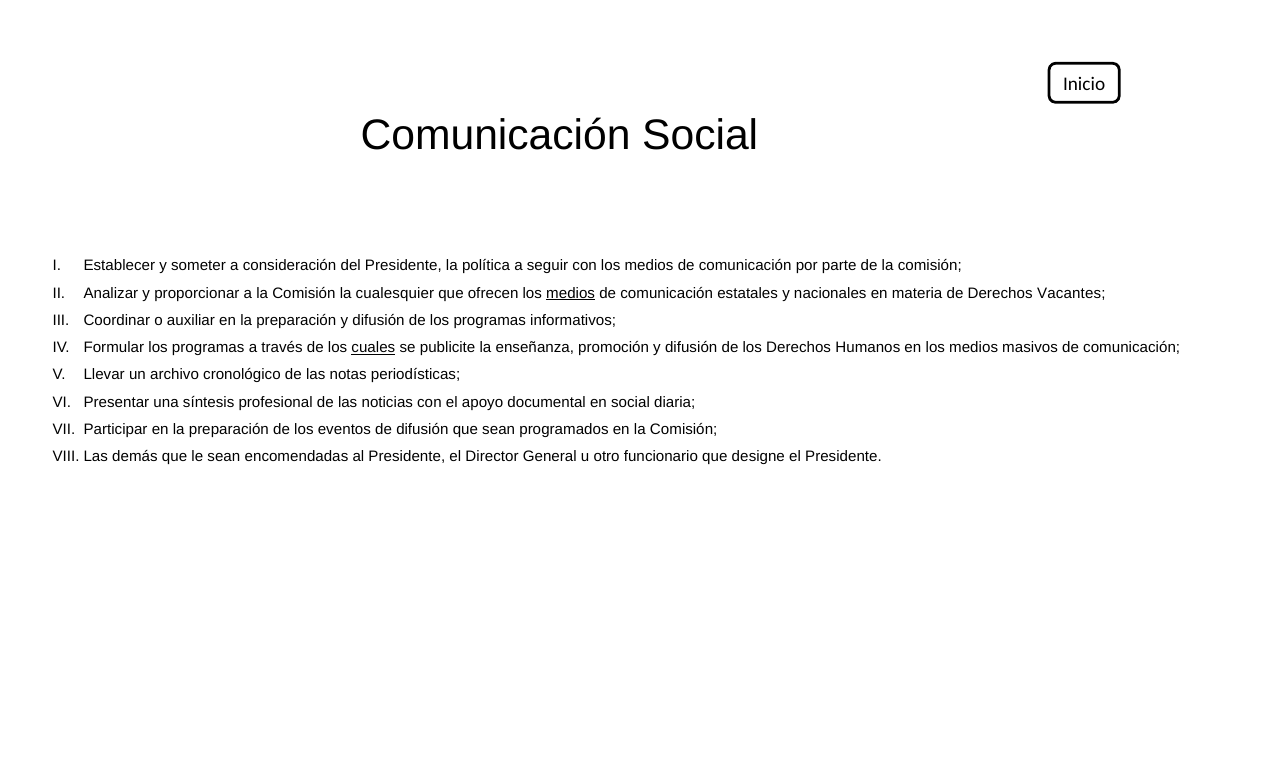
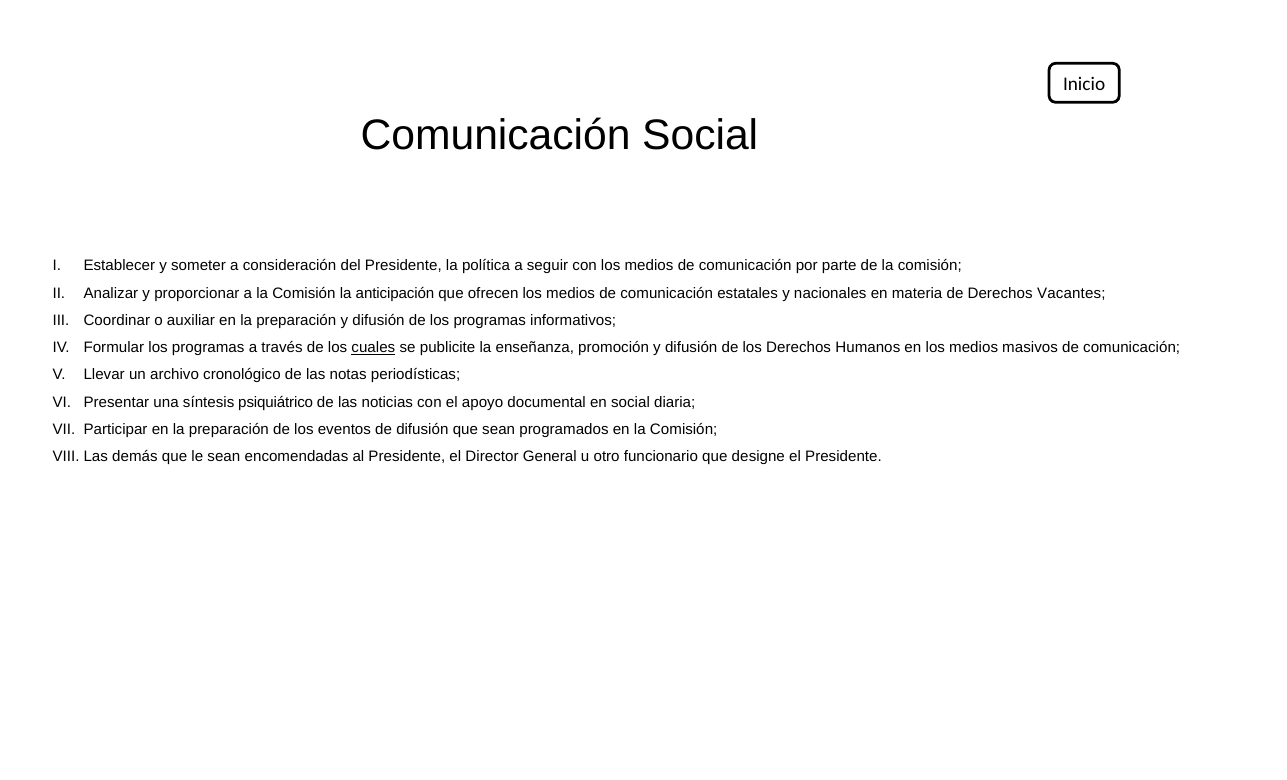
cualesquier: cualesquier -> anticipación
medios at (571, 293) underline: present -> none
profesional: profesional -> psiquiátrico
